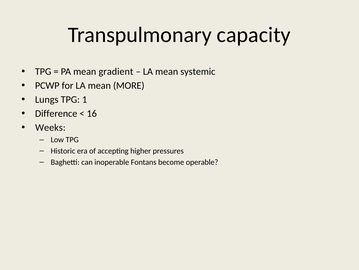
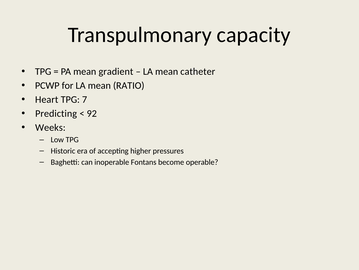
systemic: systemic -> catheter
MORE: MORE -> RATIO
Lungs: Lungs -> Heart
1: 1 -> 7
Difference: Difference -> Predicting
16: 16 -> 92
